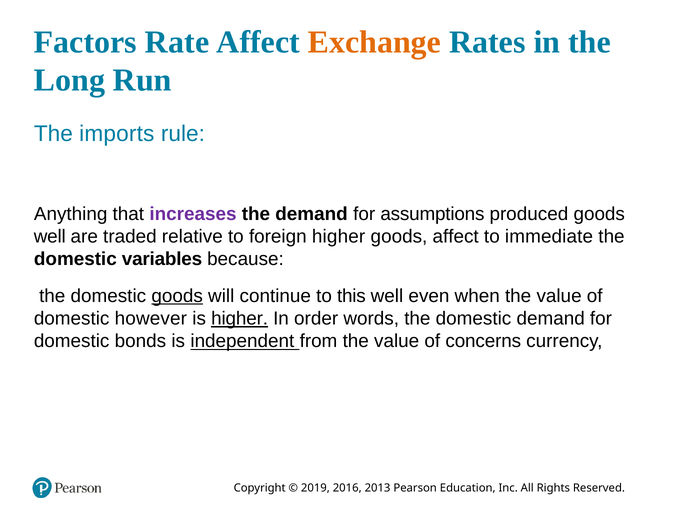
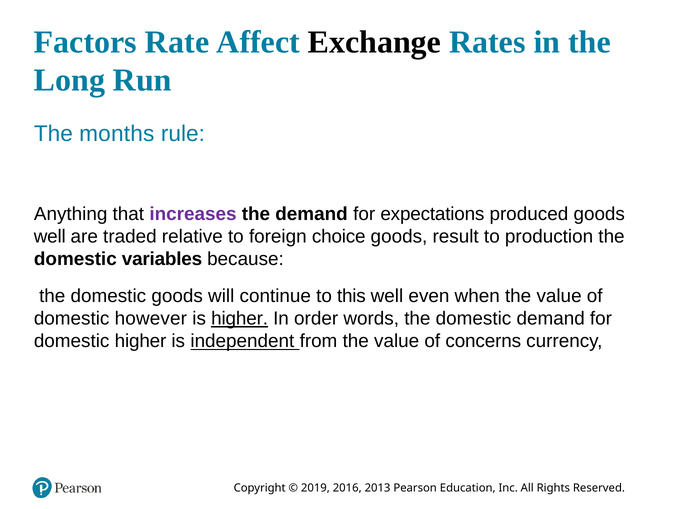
Exchange colour: orange -> black
imports: imports -> months
assumptions: assumptions -> expectations
foreign higher: higher -> choice
goods affect: affect -> result
immediate: immediate -> production
goods at (177, 296) underline: present -> none
domestic bonds: bonds -> higher
